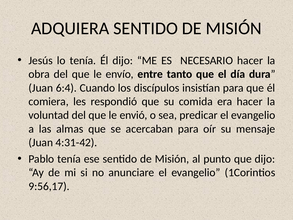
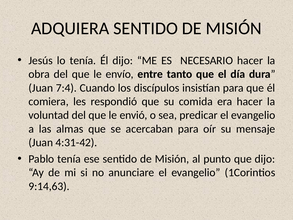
6:4: 6:4 -> 7:4
9:56,17: 9:56,17 -> 9:14,63
